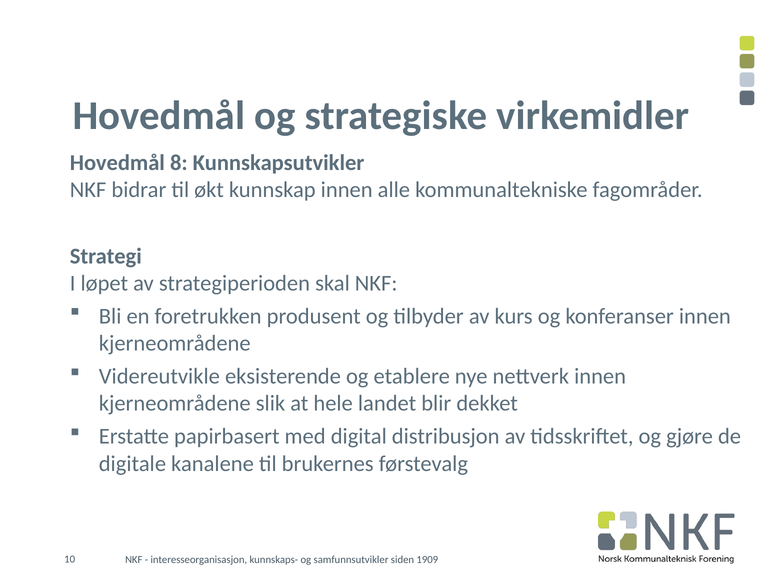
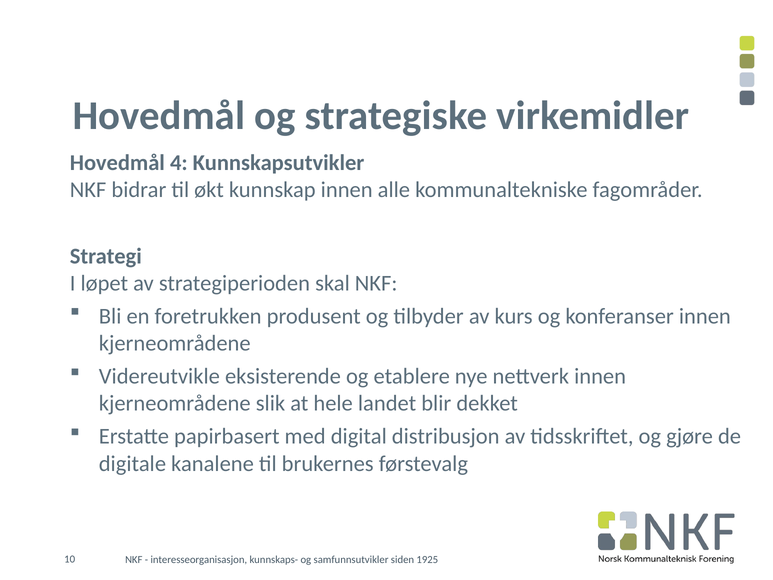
8: 8 -> 4
1909: 1909 -> 1925
